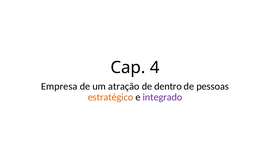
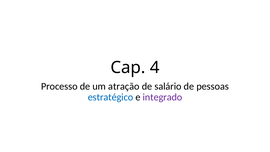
Empresa: Empresa -> Processo
dentro: dentro -> salário
estratégico colour: orange -> blue
